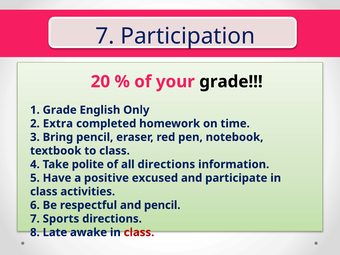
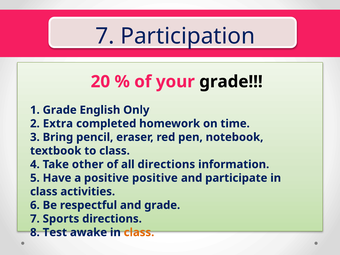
polite: polite -> other
positive excused: excused -> positive
and pencil: pencil -> grade
Late: Late -> Test
class at (139, 232) colour: red -> orange
